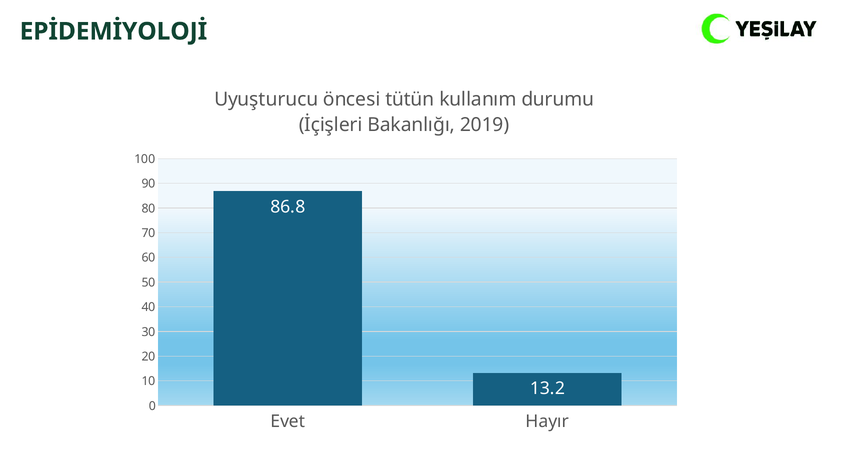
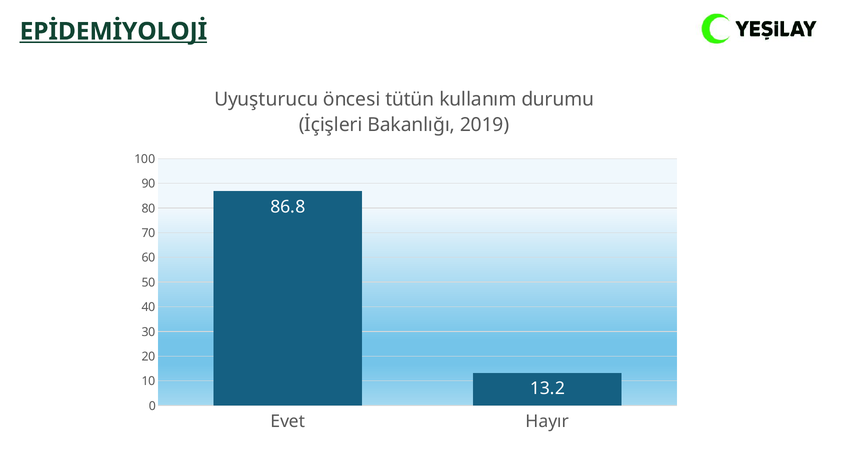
EPİDEMİYOLOJİ underline: none -> present
